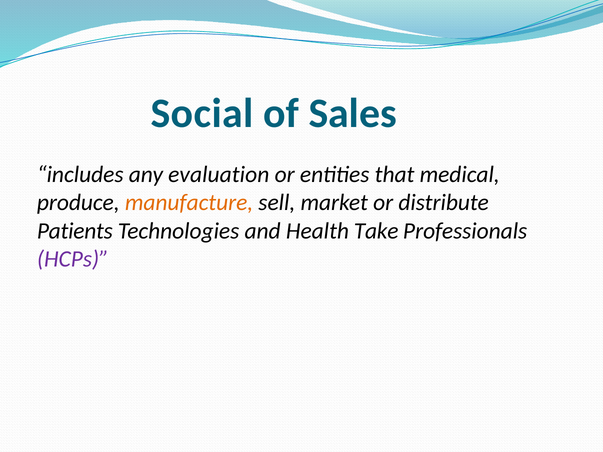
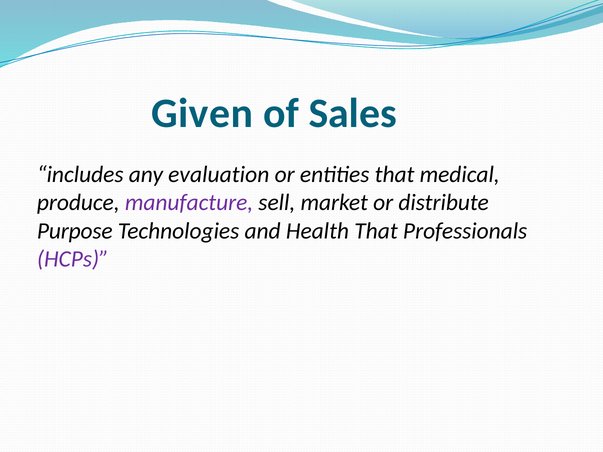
Social: Social -> Given
manufacture colour: orange -> purple
Patients: Patients -> Purpose
Health Take: Take -> That
